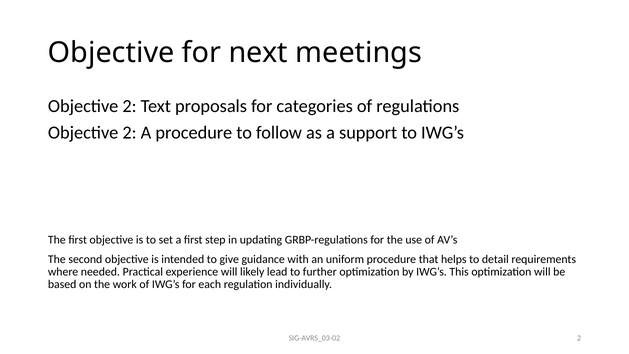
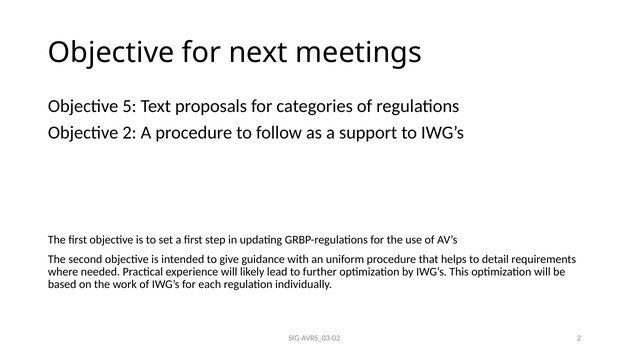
2 at (130, 106): 2 -> 5
